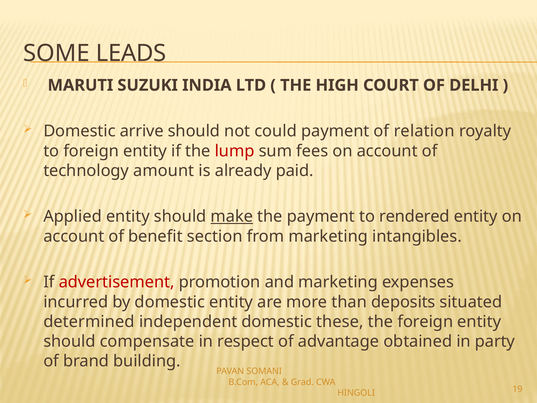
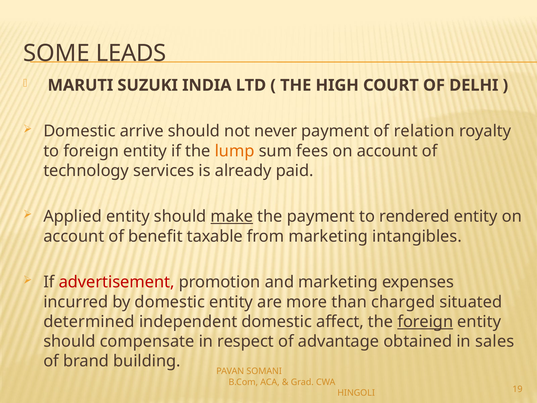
could: could -> never
lump colour: red -> orange
amount: amount -> services
section: section -> taxable
deposits: deposits -> charged
these: these -> affect
foreign at (425, 321) underline: none -> present
party: party -> sales
